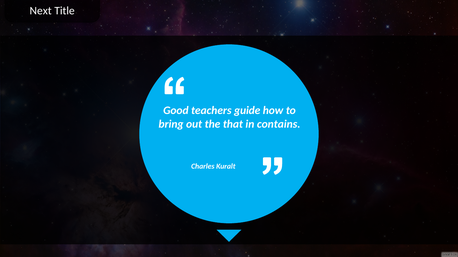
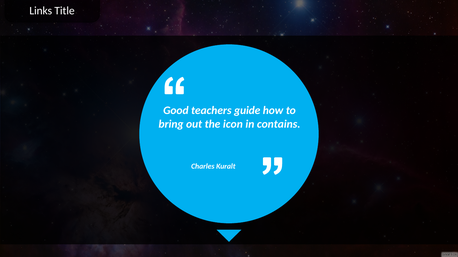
Next: Next -> Links
that: that -> icon
